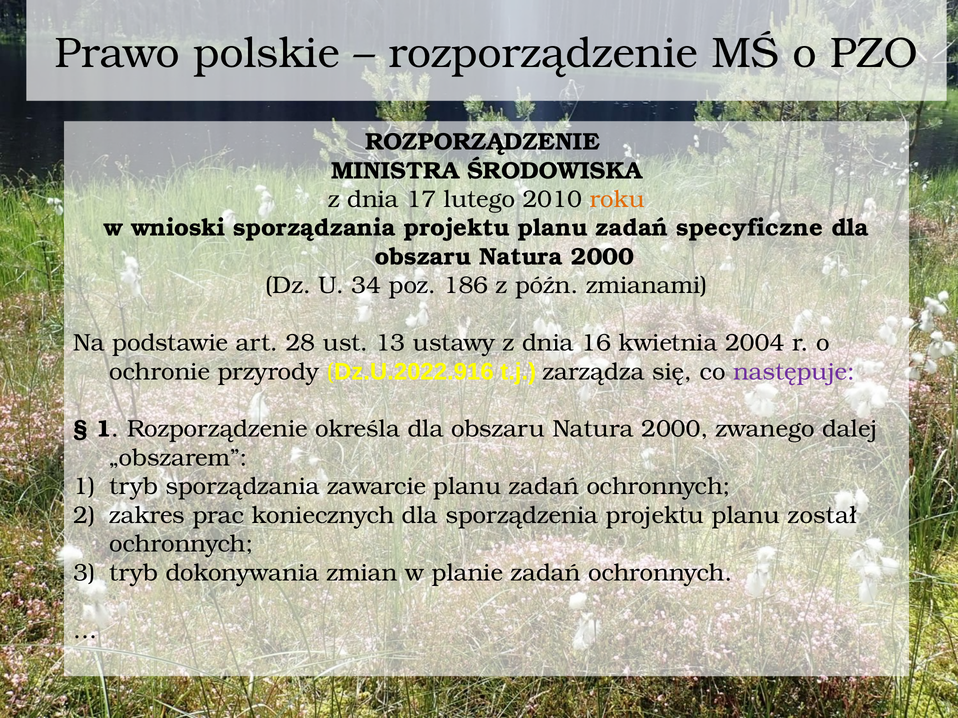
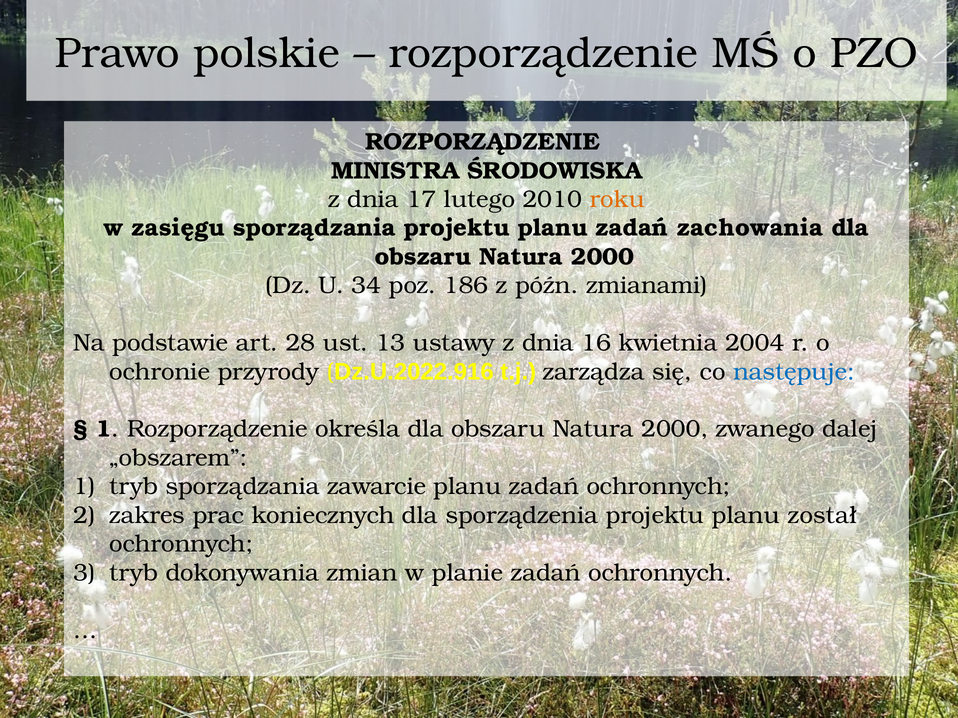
wnioski: wnioski -> zasięgu
specyficzne: specyficzne -> zachowania
następuje colour: purple -> blue
